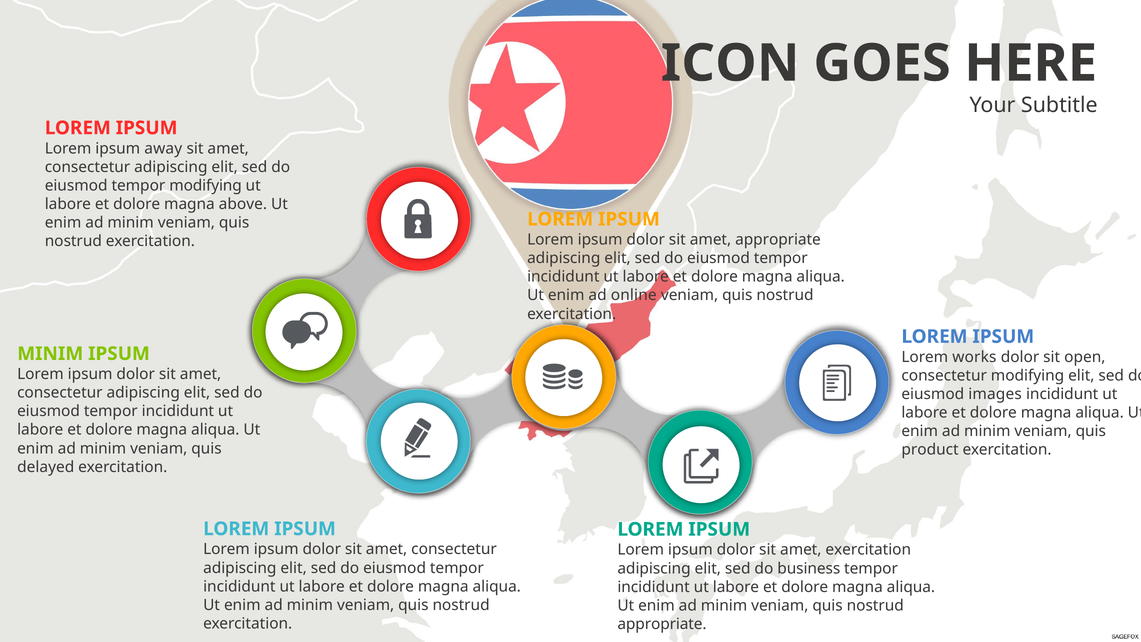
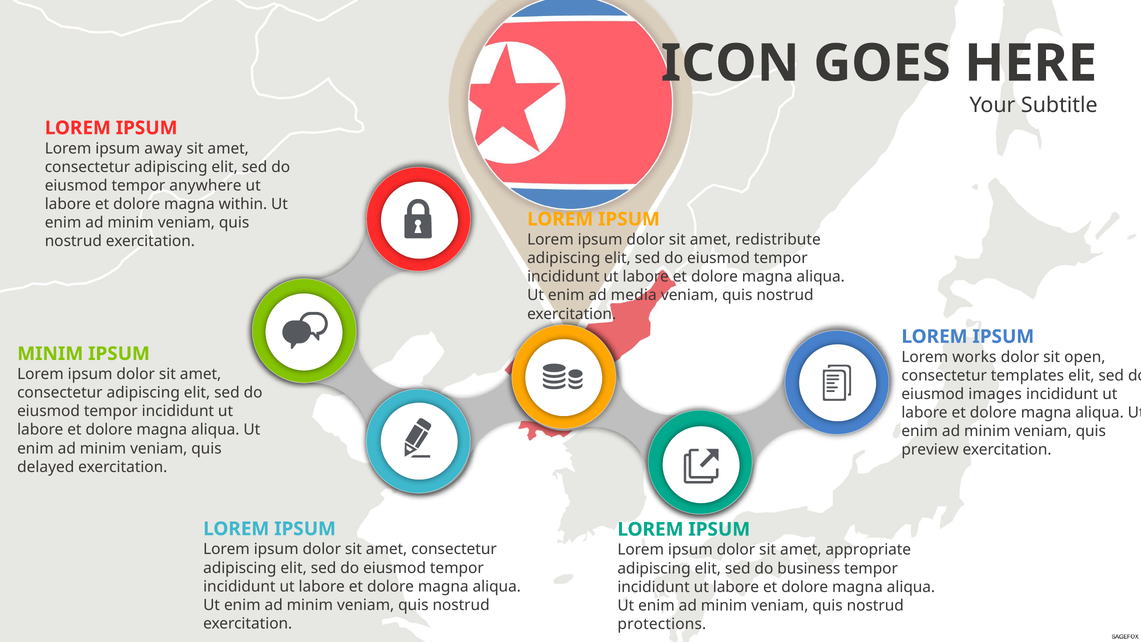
tempor modifying: modifying -> anywhere
above: above -> within
amet appropriate: appropriate -> redistribute
online: online -> media
consectetur modifying: modifying -> templates
product: product -> preview
amet exercitation: exercitation -> appropriate
appropriate at (662, 624): appropriate -> protections
